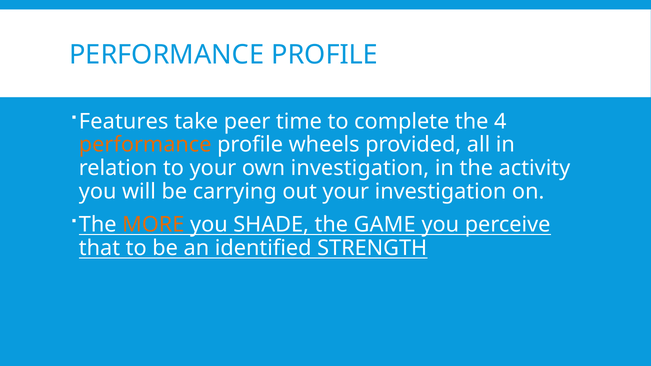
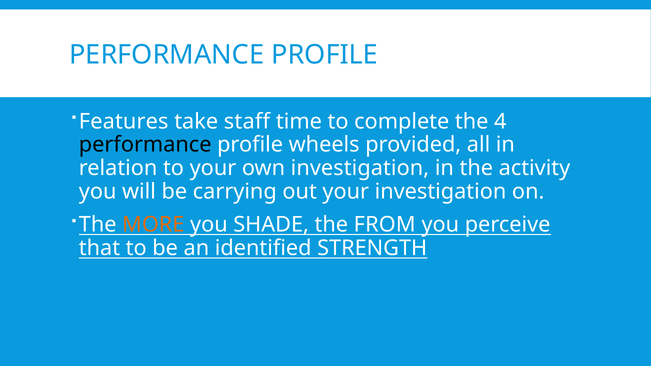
peer: peer -> staff
performance at (145, 145) colour: orange -> black
GAME: GAME -> FROM
